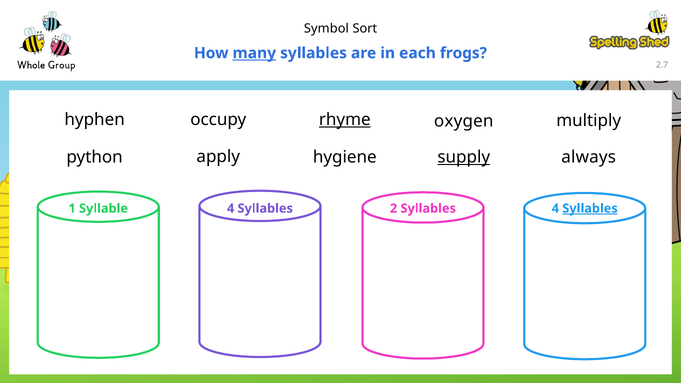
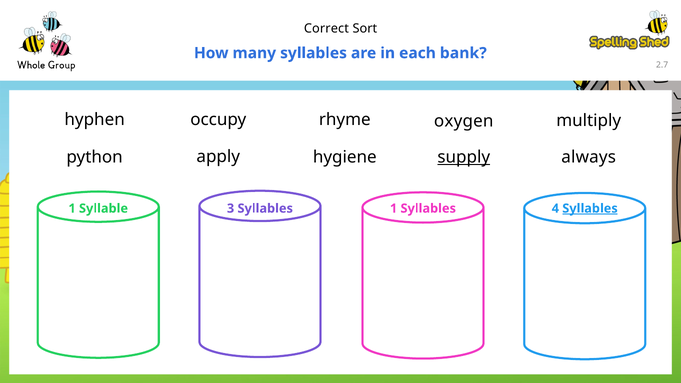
Symbol: Symbol -> Correct
many underline: present -> none
frogs: frogs -> bank
rhyme underline: present -> none
Syllable 4: 4 -> 3
Syllables 2: 2 -> 1
